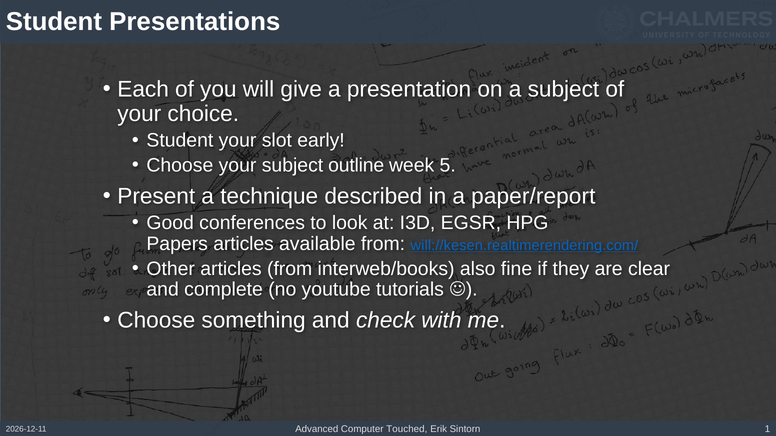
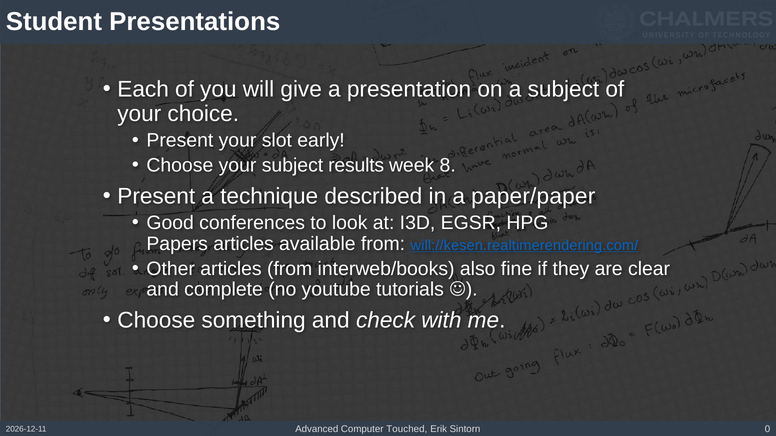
Student at (180, 141): Student -> Present
outline: outline -> results
5: 5 -> 8
paper/report: paper/report -> paper/paper
1: 1 -> 0
